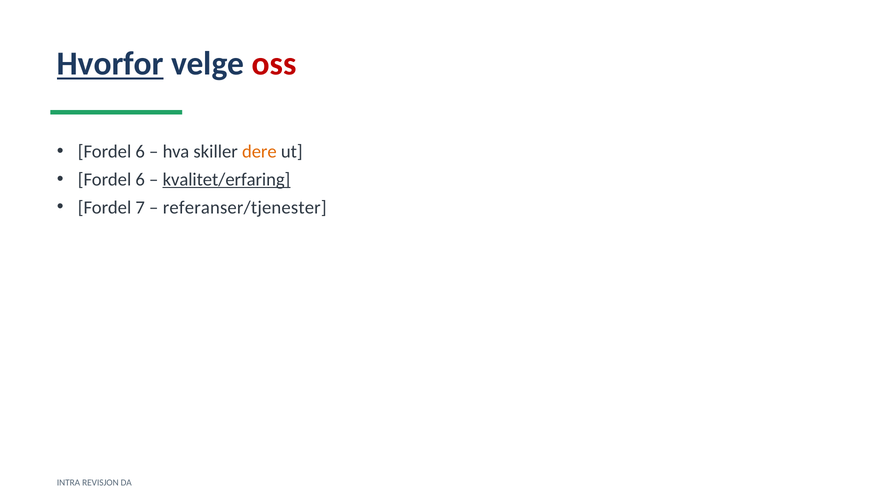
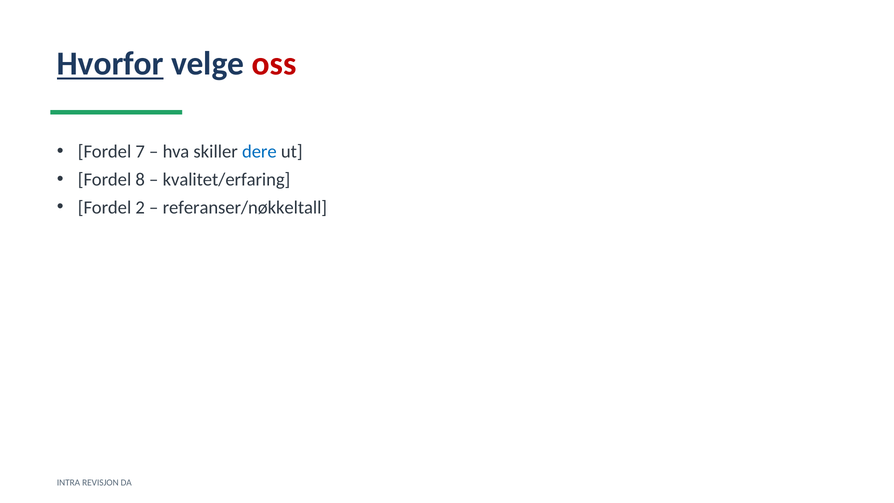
6 at (140, 151): 6 -> 7
dere colour: orange -> blue
6 at (140, 179): 6 -> 8
kvalitet/erfaring underline: present -> none
7: 7 -> 2
referanser/tjenester: referanser/tjenester -> referanser/nøkkeltall
